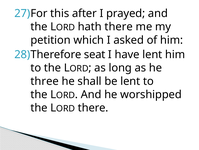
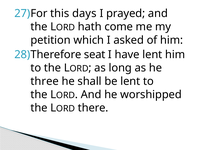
after: after -> days
hath there: there -> come
